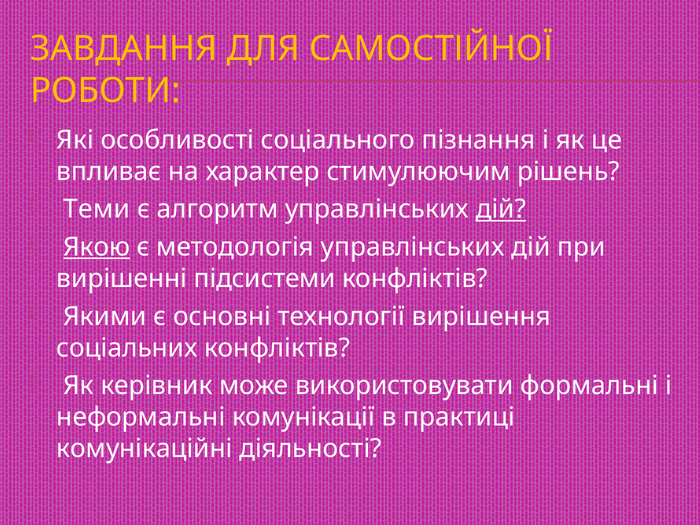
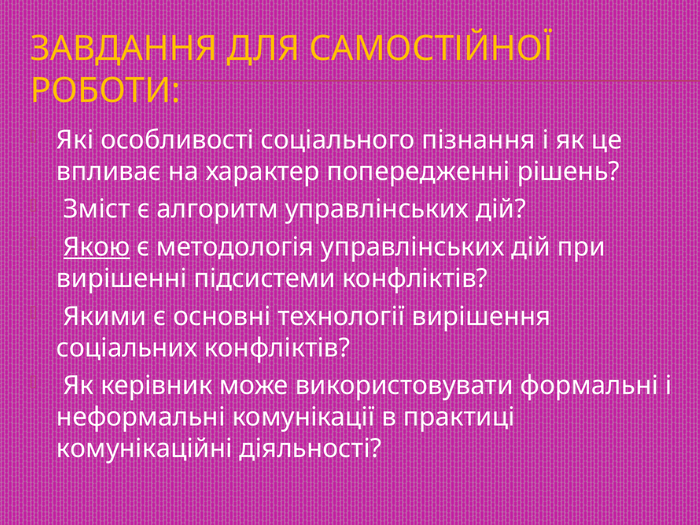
стимулюючим: стимулюючим -> попередженні
Теми: Теми -> Зміст
дій at (501, 209) underline: present -> none
